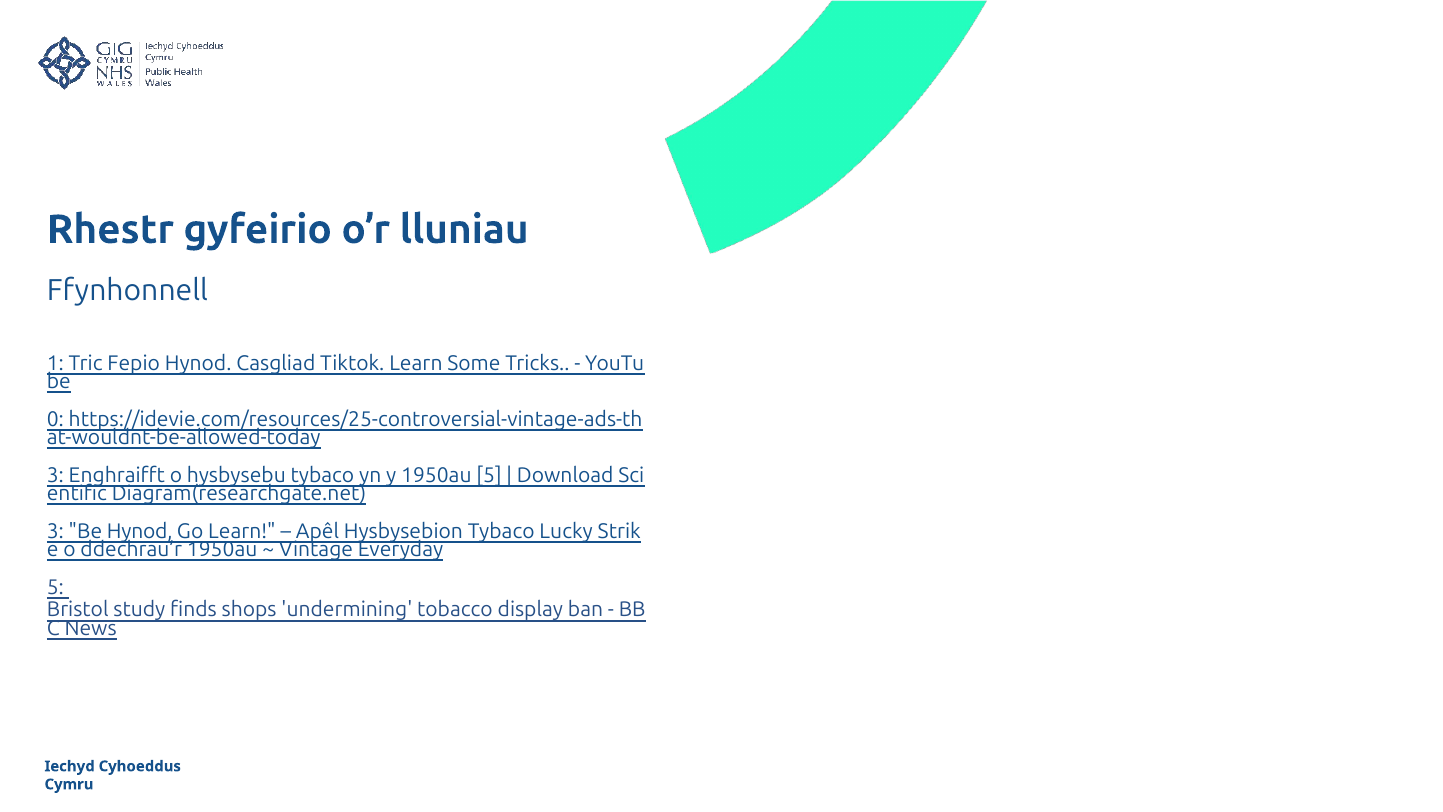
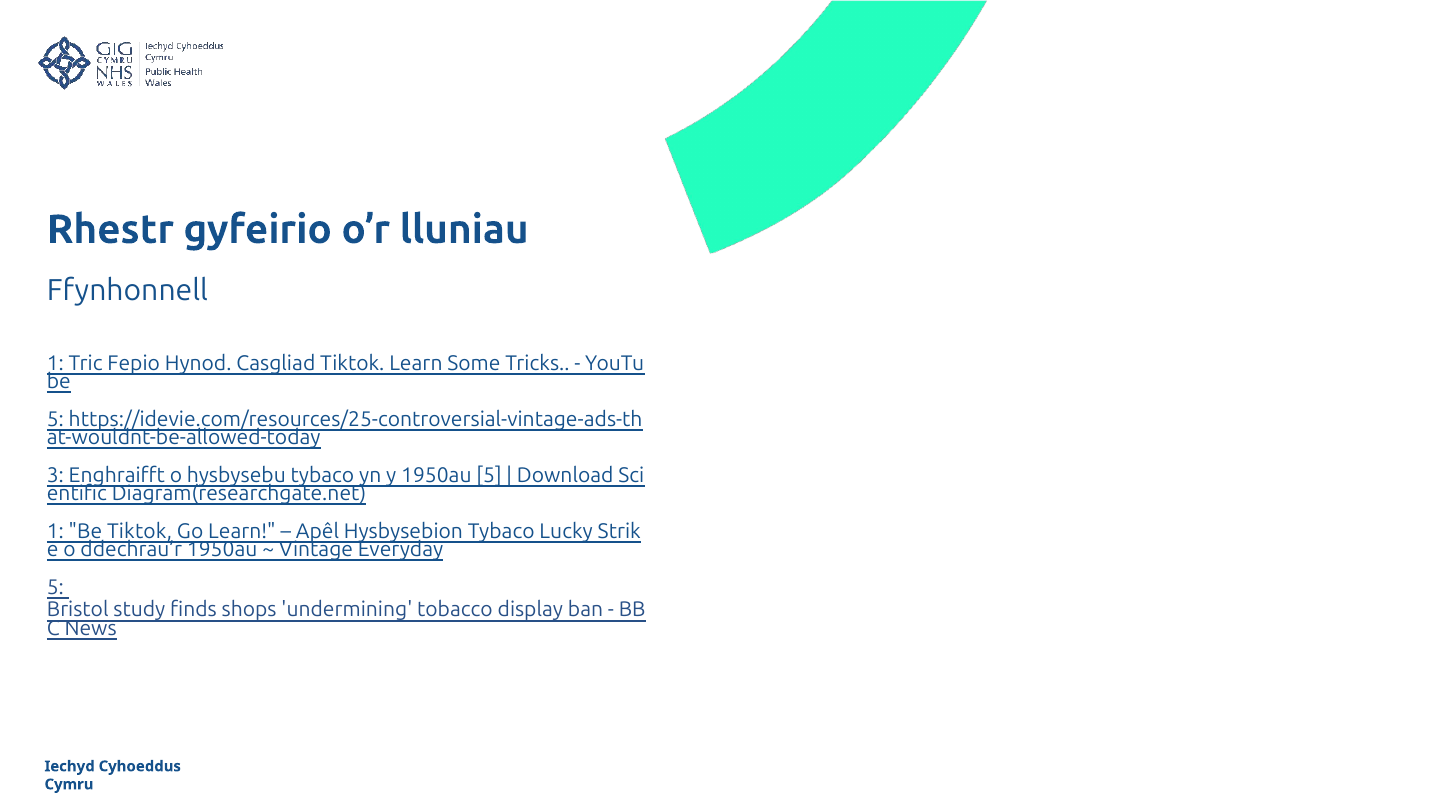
0 at (55, 419): 0 -> 5
3 at (55, 531): 3 -> 1
Be Hynod: Hynod -> Tiktok
